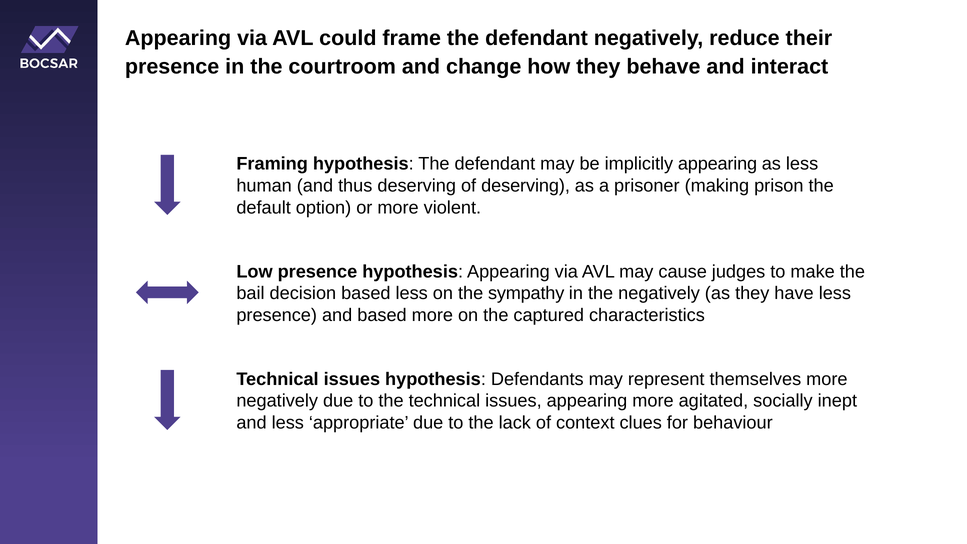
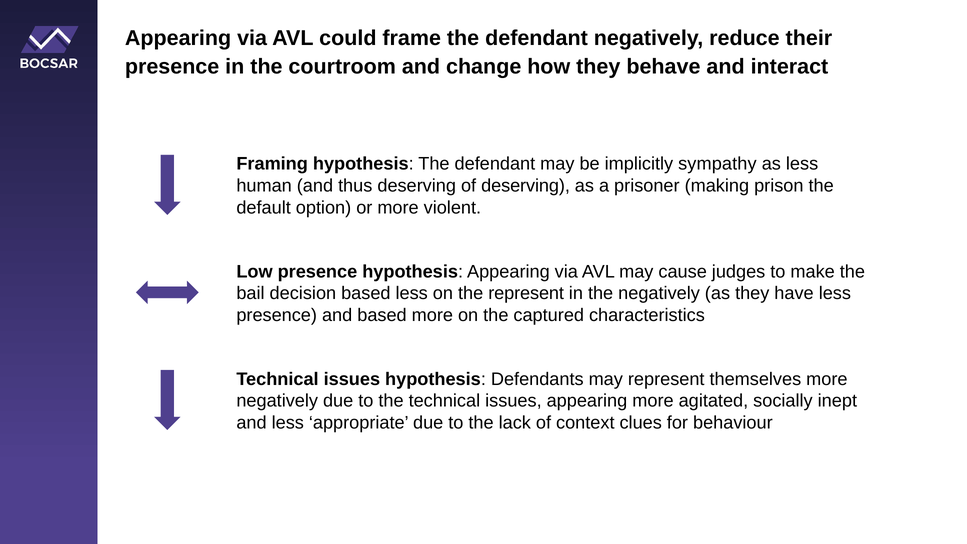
implicitly appearing: appearing -> sympathy
the sympathy: sympathy -> represent
